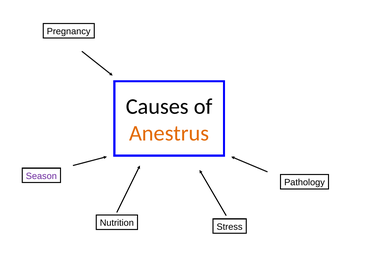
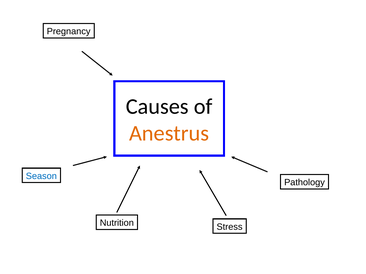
Season colour: purple -> blue
